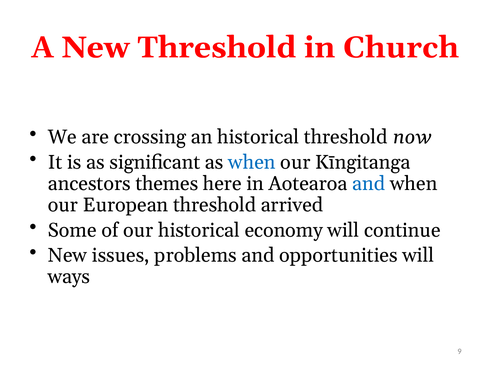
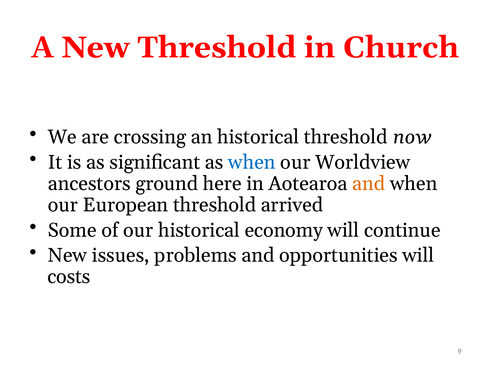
Kīngitanga: Kīngitanga -> Worldview
themes: themes -> ground
and at (369, 184) colour: blue -> orange
ways: ways -> costs
